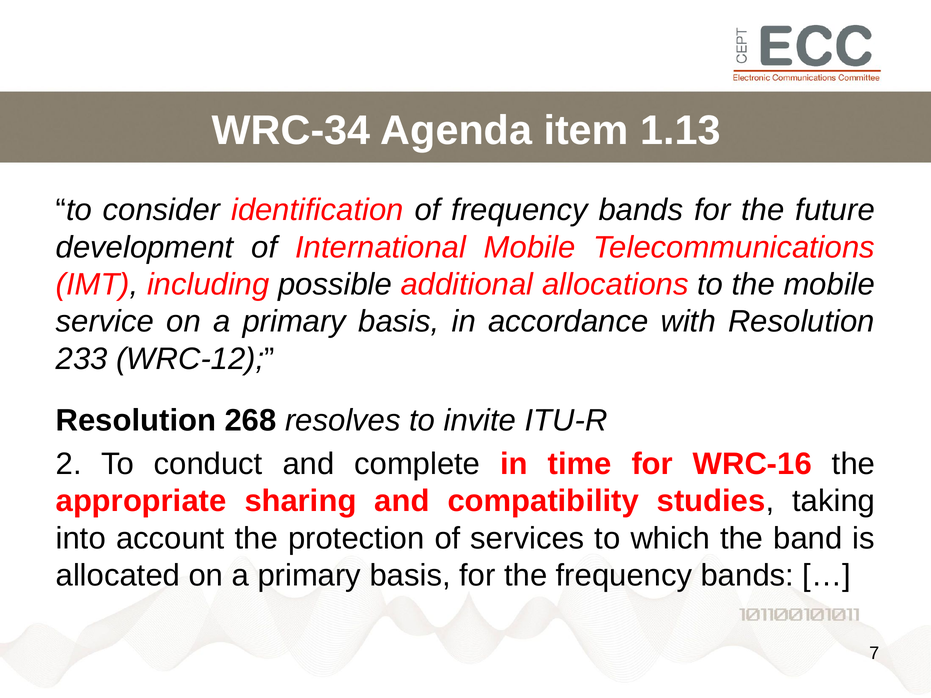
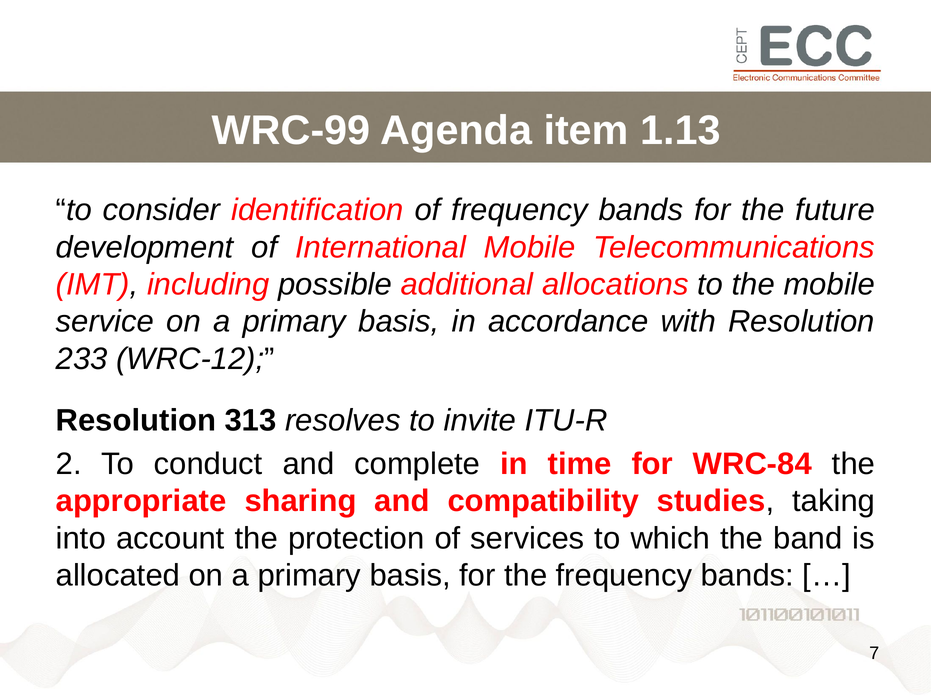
WRC-34: WRC-34 -> WRC-99
268: 268 -> 313
WRC-16: WRC-16 -> WRC-84
